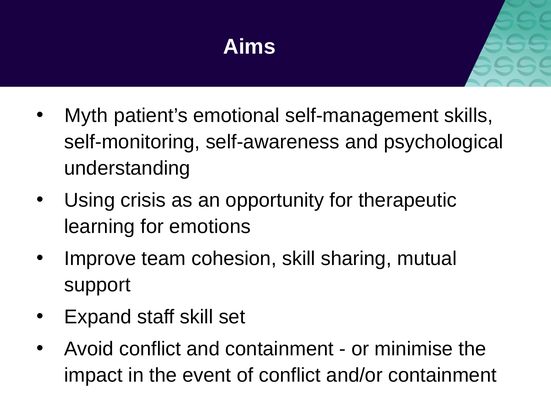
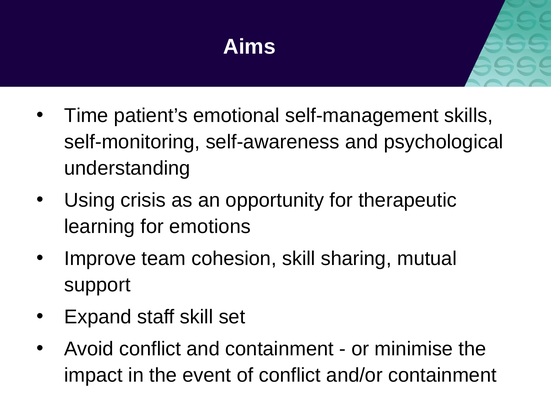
Myth: Myth -> Time
